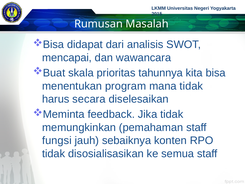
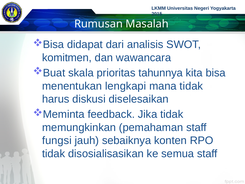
mencapai: mencapai -> komitmen
program: program -> lengkapi
secara: secara -> diskusi
